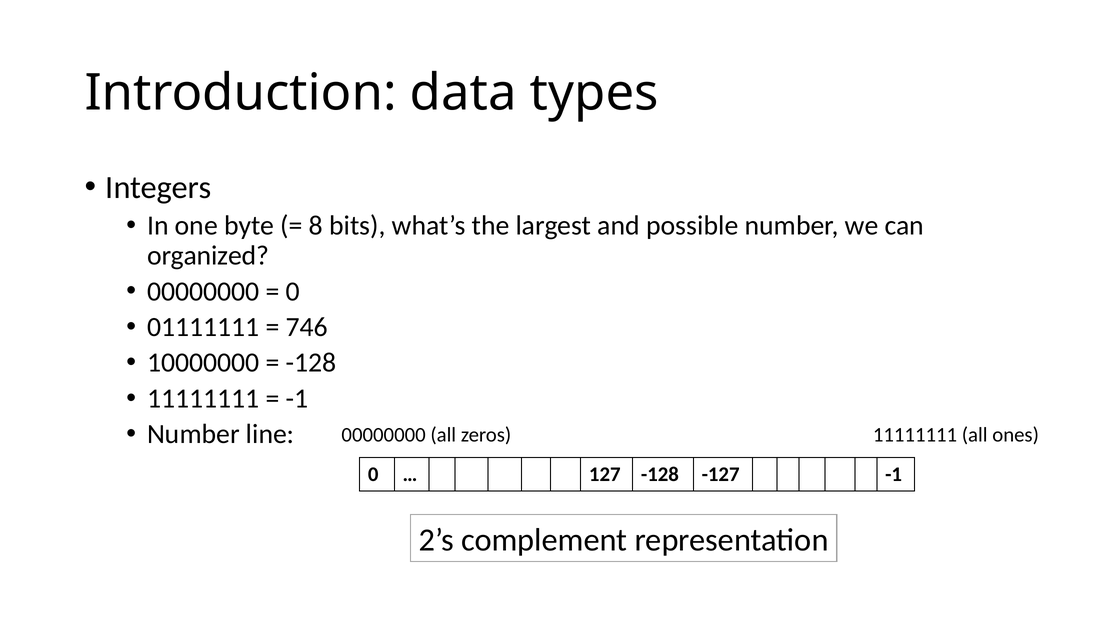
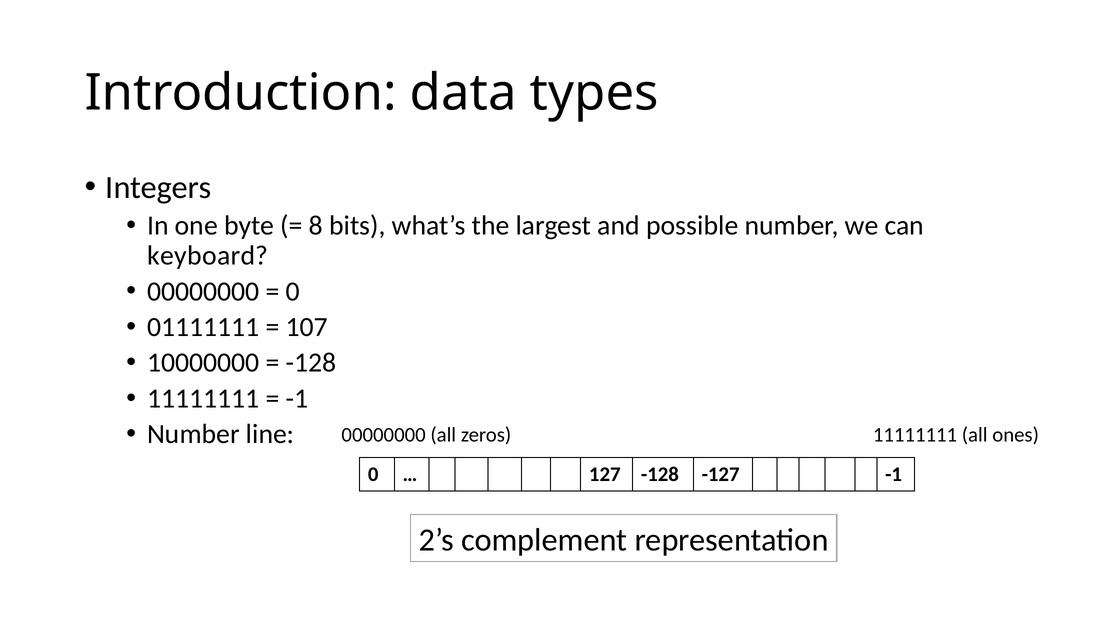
organized: organized -> keyboard
746: 746 -> 107
